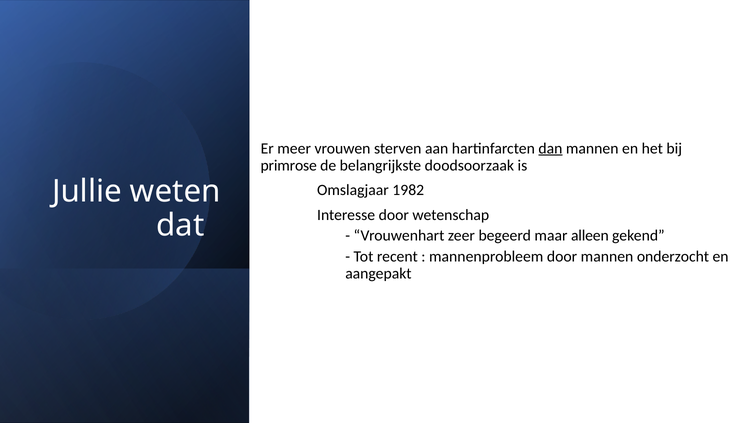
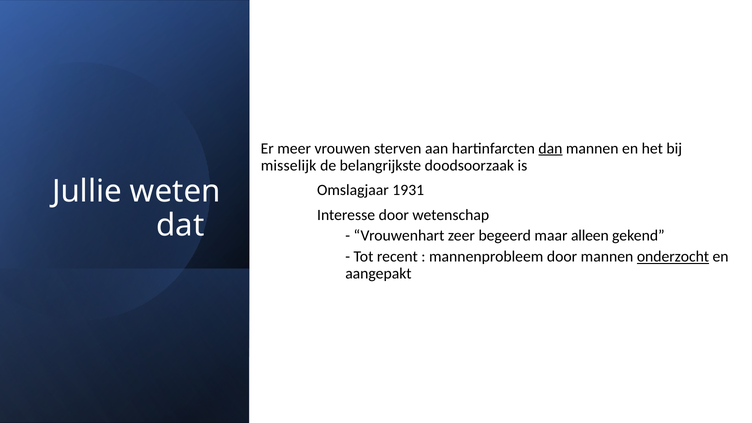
primrose: primrose -> misselijk
1982: 1982 -> 1931
onderzocht underline: none -> present
